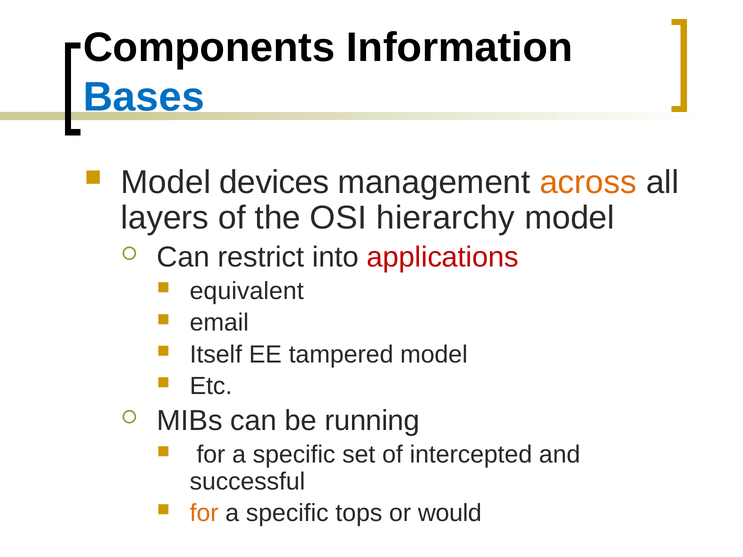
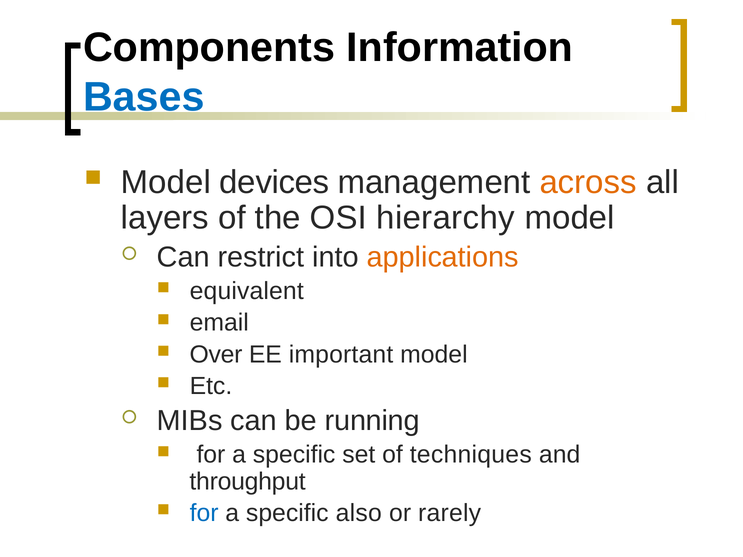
applications colour: red -> orange
Itself: Itself -> Over
tampered: tampered -> important
intercepted: intercepted -> techniques
successful: successful -> throughput
for at (204, 513) colour: orange -> blue
tops: tops -> also
would: would -> rarely
